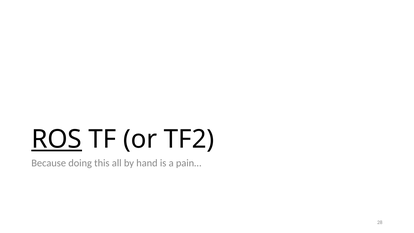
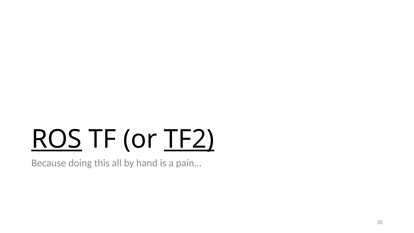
TF2 underline: none -> present
